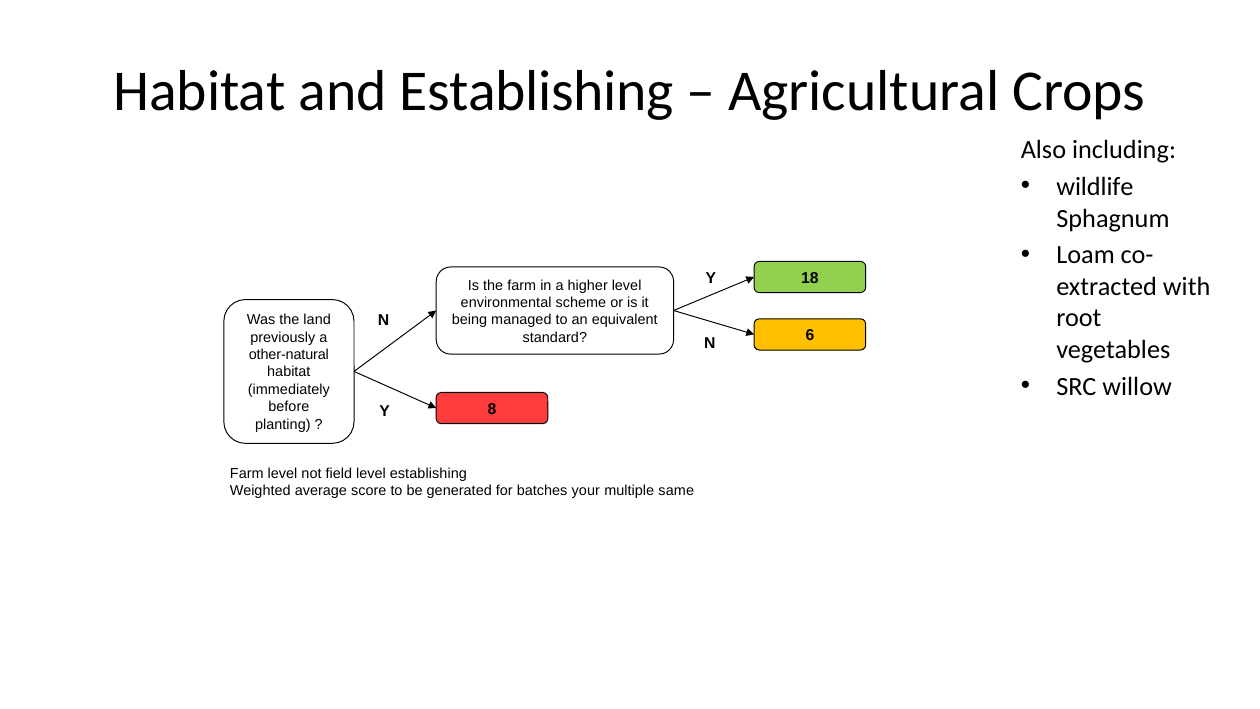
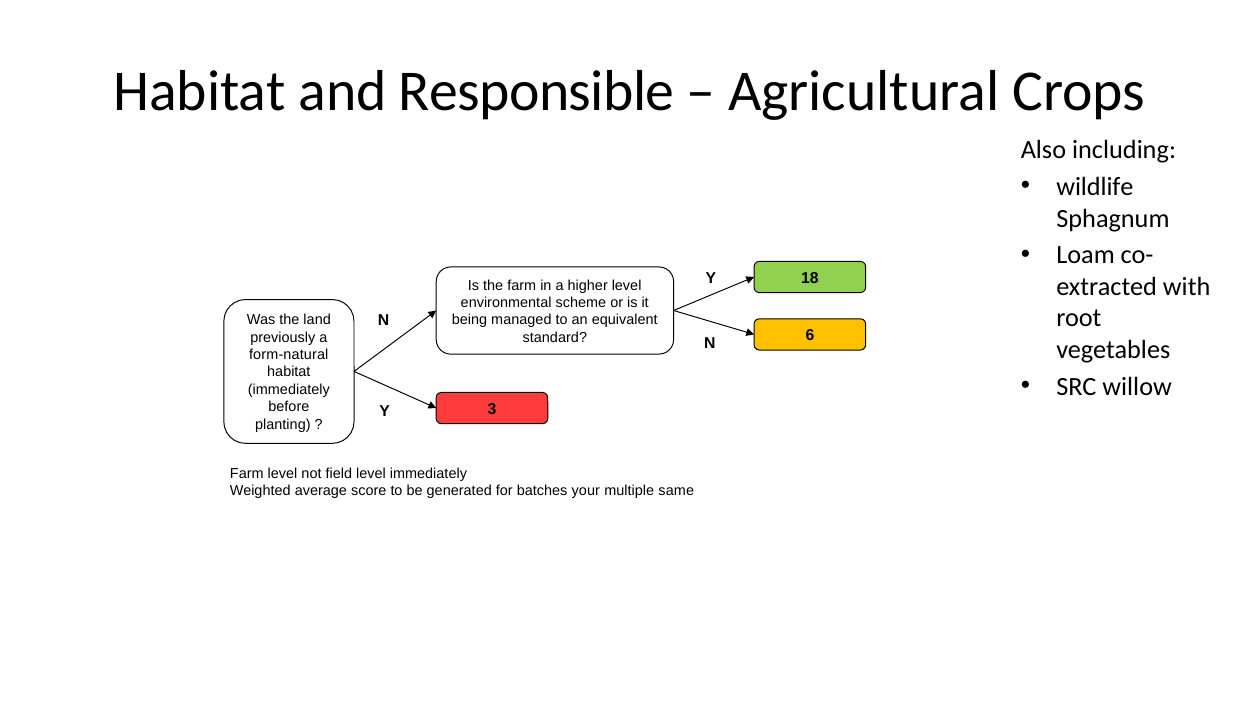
and Establishing: Establishing -> Responsible
other-natural: other-natural -> form-natural
8: 8 -> 3
level establishing: establishing -> immediately
